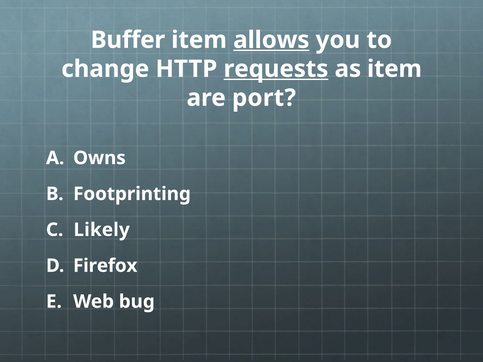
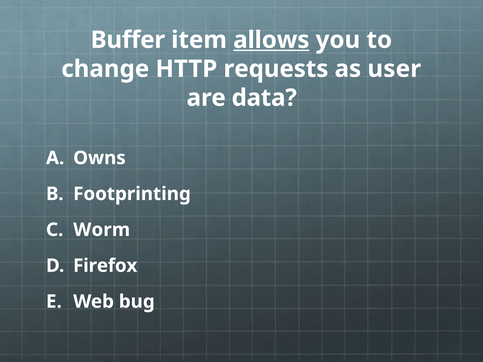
requests underline: present -> none
as item: item -> user
port: port -> data
Likely: Likely -> Worm
